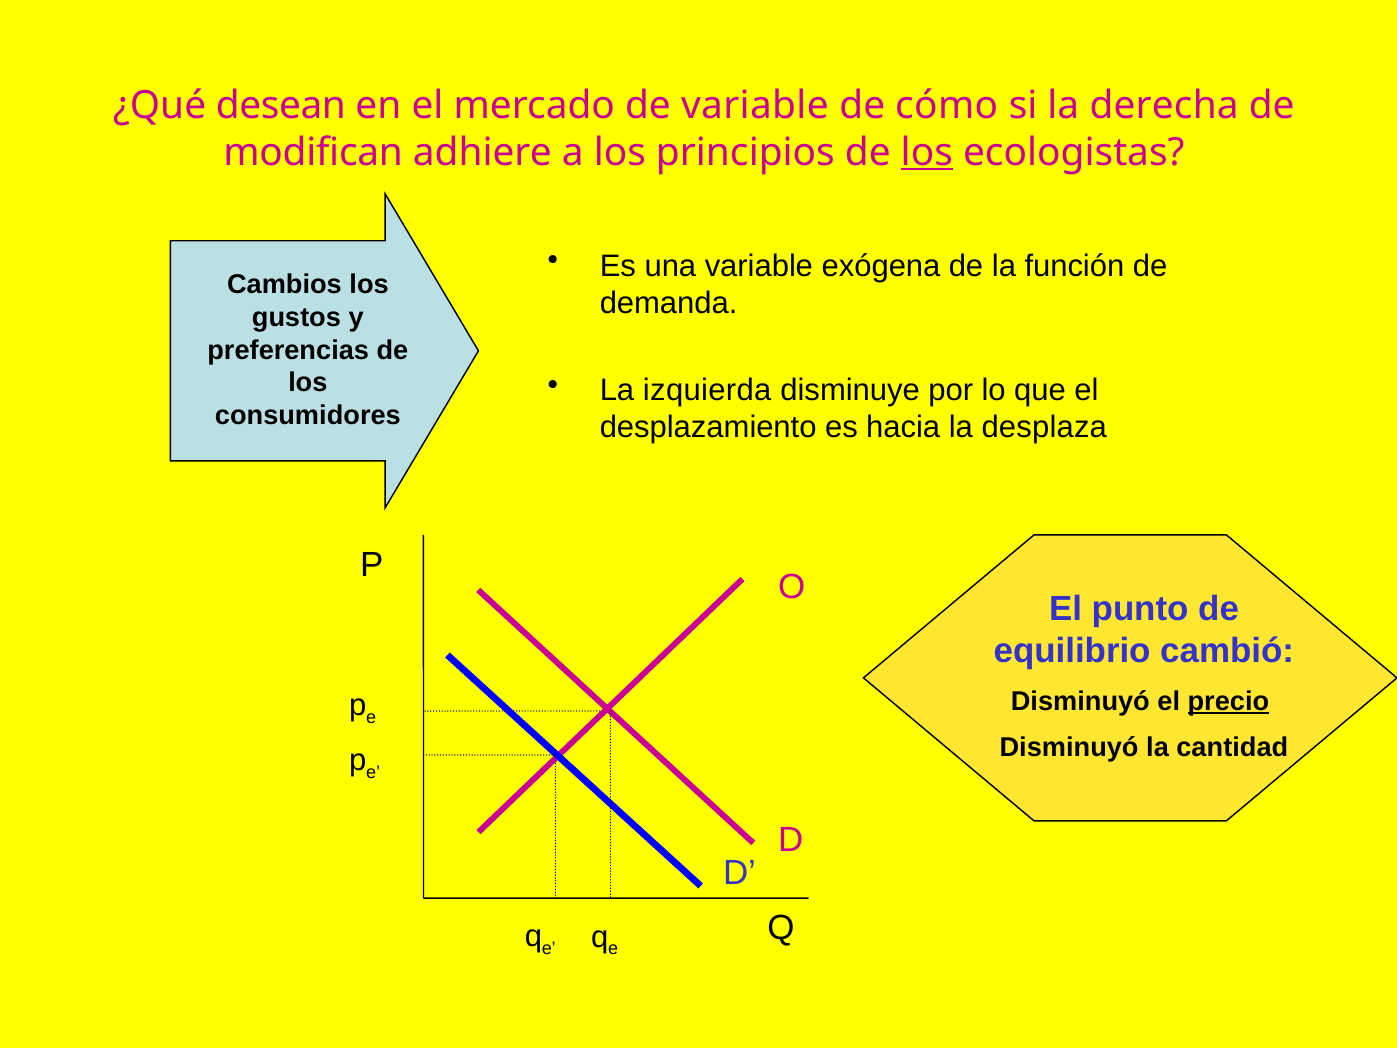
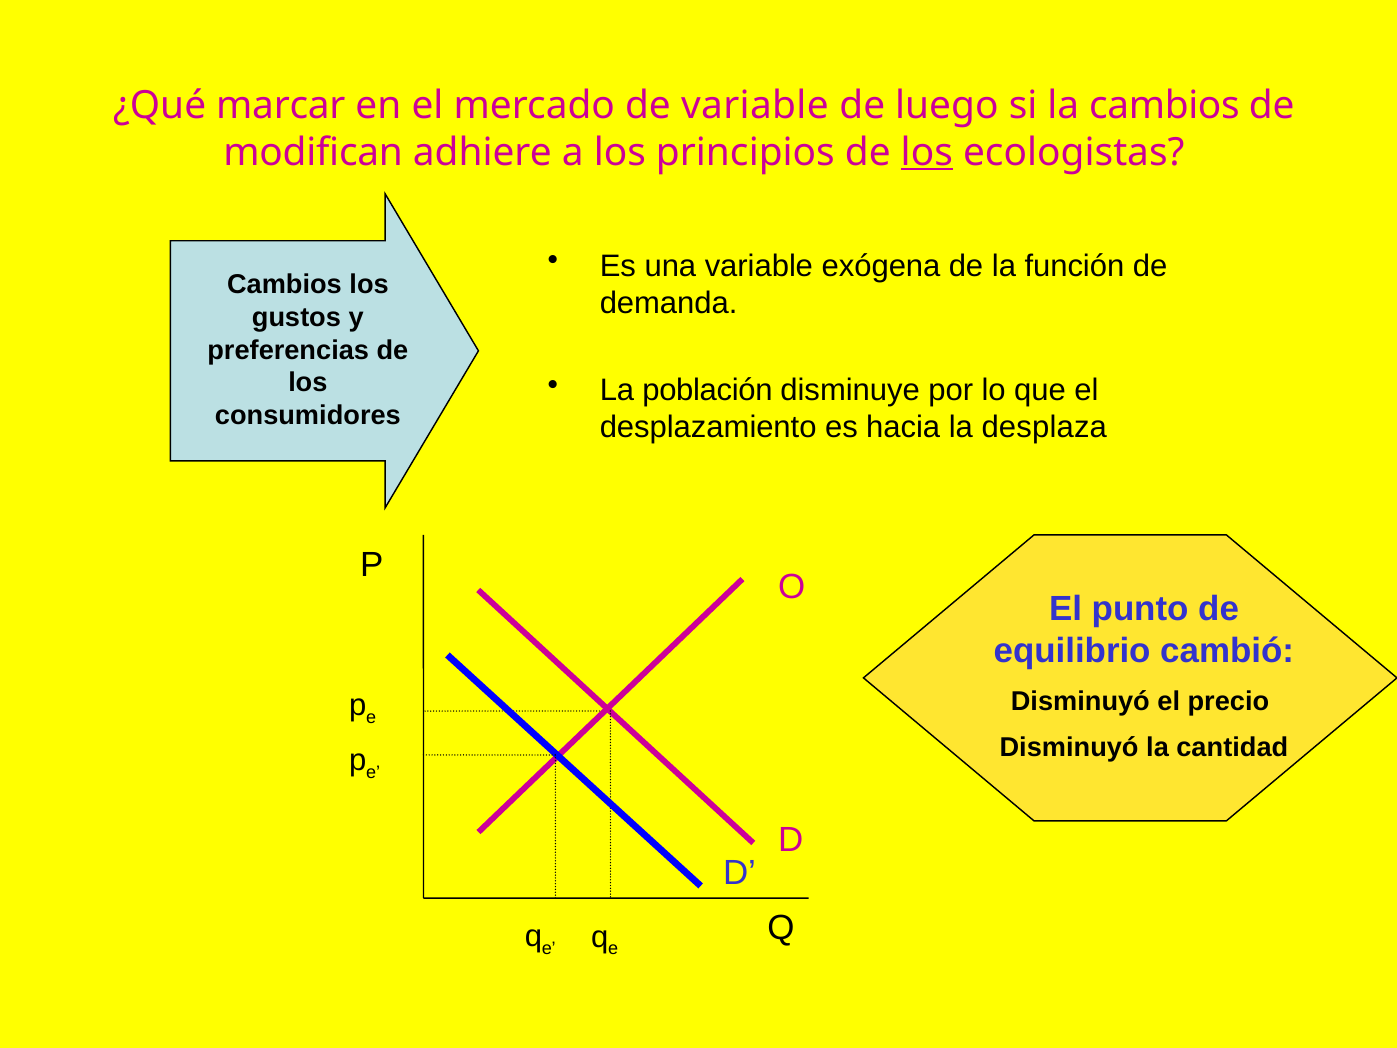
desean: desean -> marcar
cómo: cómo -> luego
la derecha: derecha -> cambios
izquierda: izquierda -> población
precio underline: present -> none
